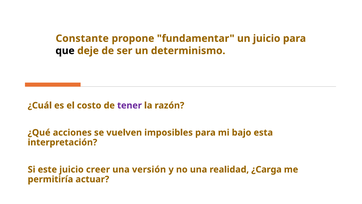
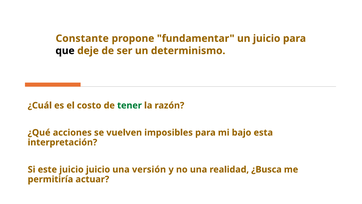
tener colour: purple -> green
juicio creer: creer -> juicio
¿Carga: ¿Carga -> ¿Busca
